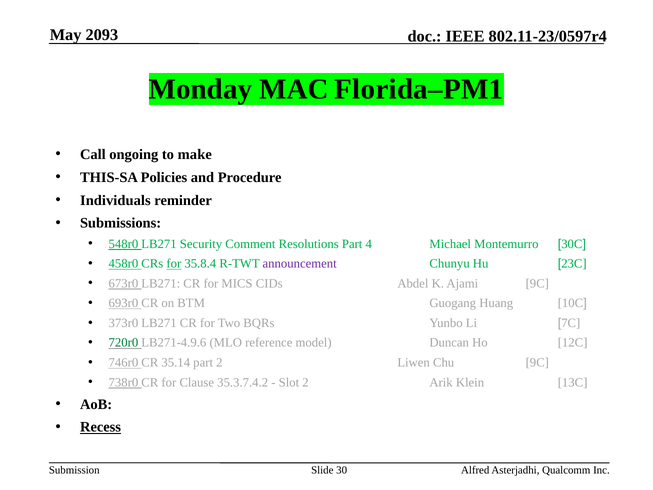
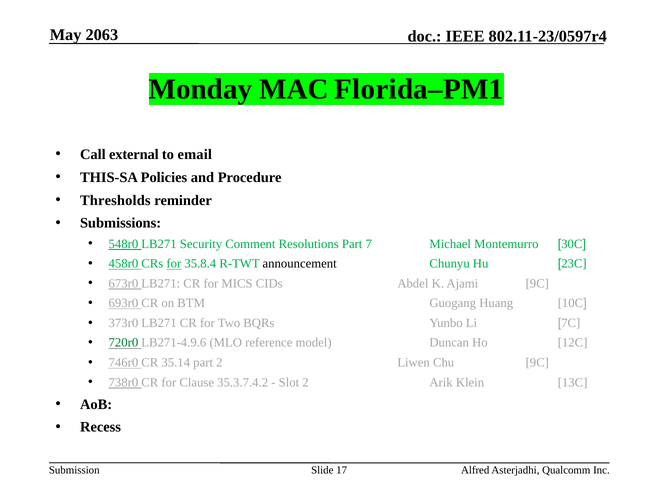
2093: 2093 -> 2063
ongoing: ongoing -> external
make: make -> email
Individuals: Individuals -> Thresholds
4: 4 -> 7
announcement colour: purple -> black
Recess underline: present -> none
30: 30 -> 17
